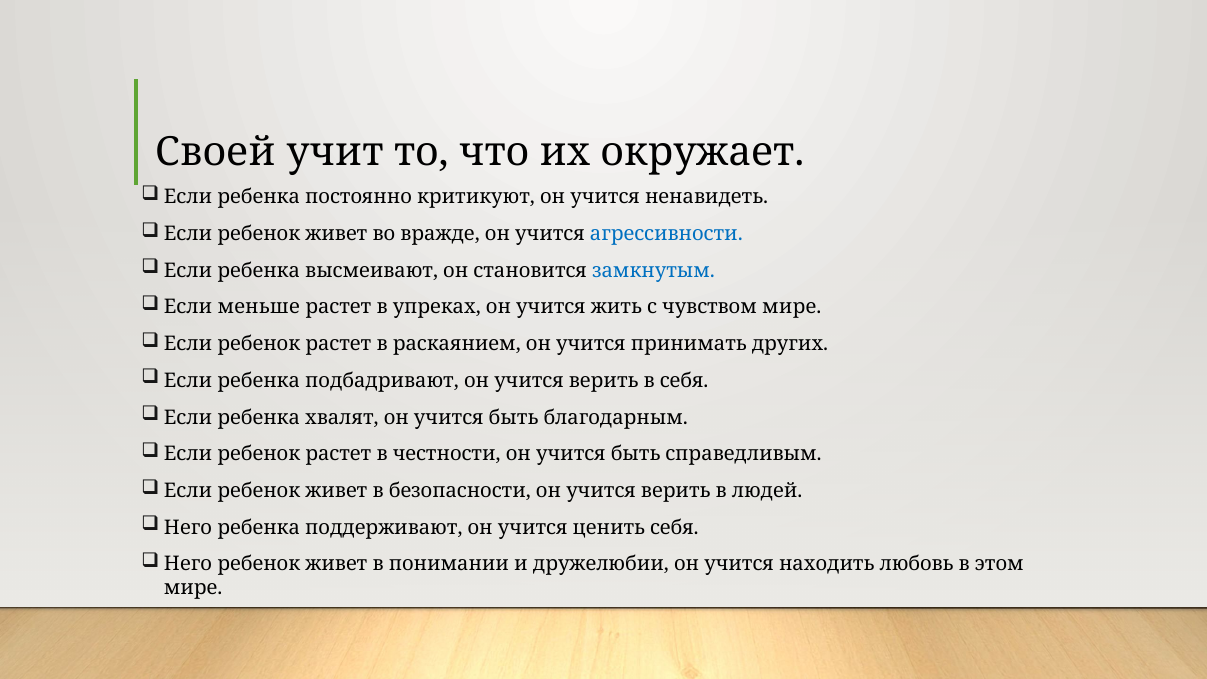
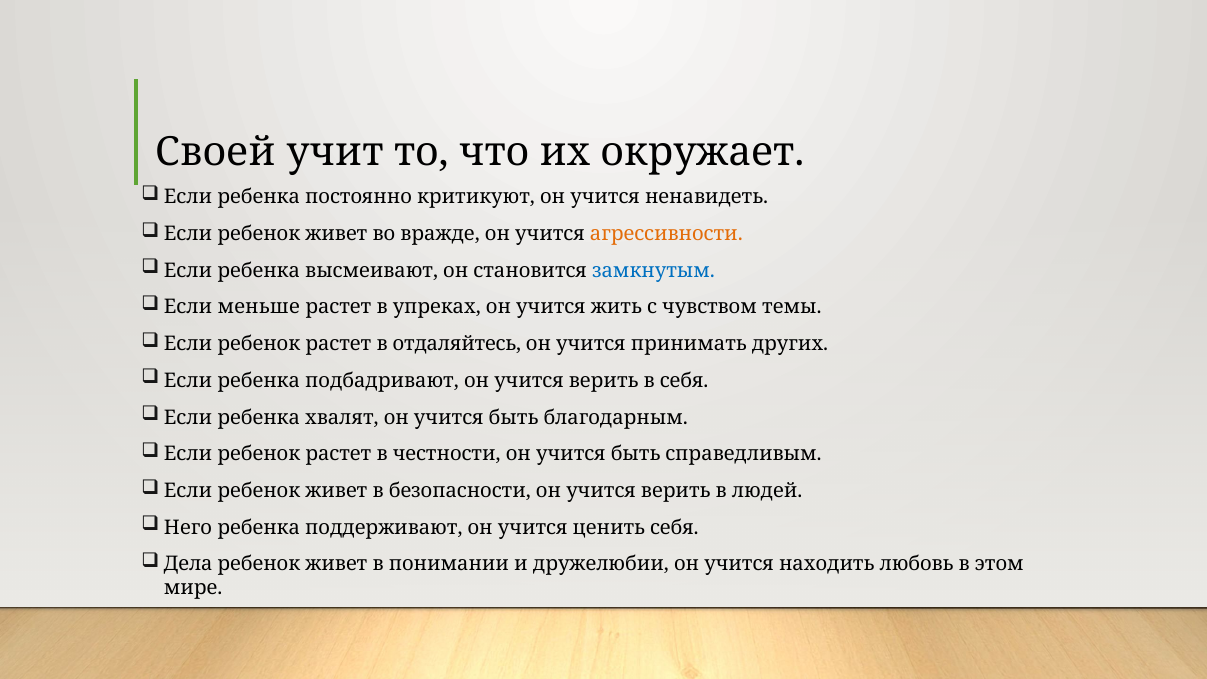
агрессивности colour: blue -> orange
чувством мире: мире -> темы
раскаянием: раскаянием -> отдаляйтесь
Него at (188, 564): Него -> Дела
